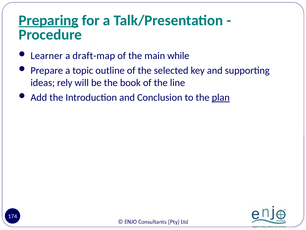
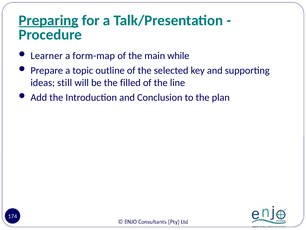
draft-map: draft-map -> form-map
rely: rely -> still
book: book -> filled
plan underline: present -> none
